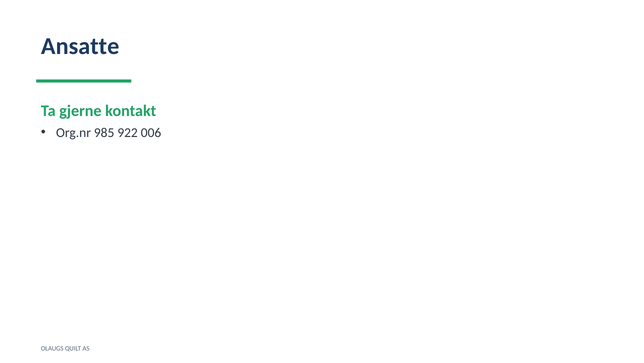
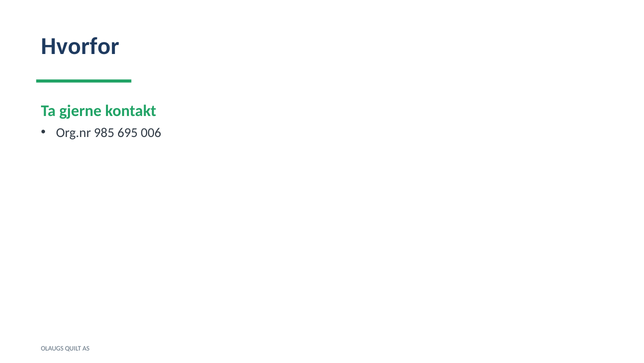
Ansatte: Ansatte -> Hvorfor
922: 922 -> 695
